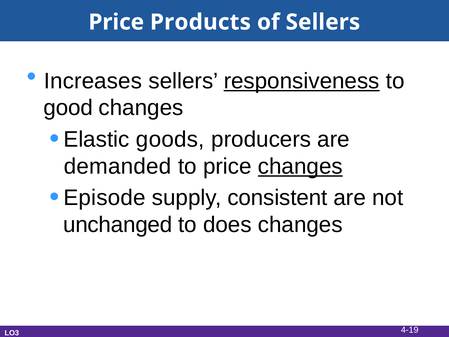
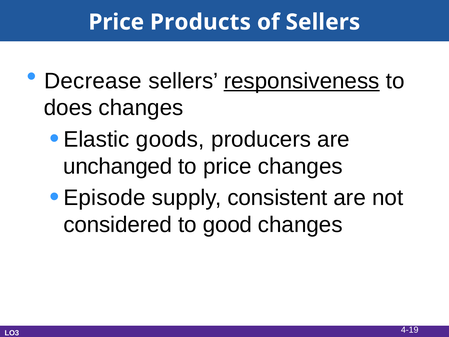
Increases: Increases -> Decrease
good: good -> does
demanded: demanded -> unchanged
changes at (300, 166) underline: present -> none
unchanged: unchanged -> considered
does: does -> good
